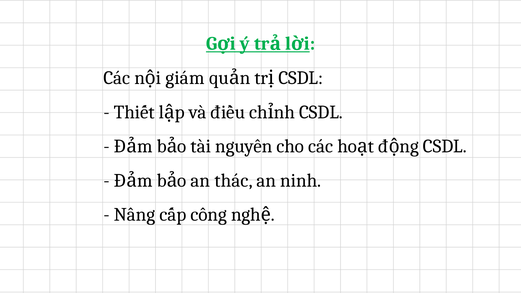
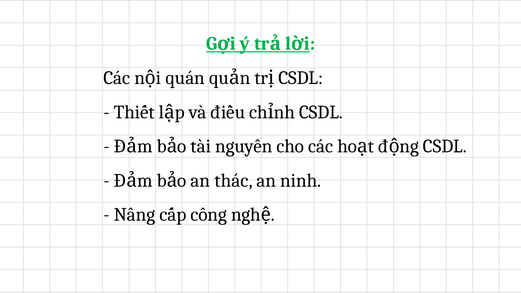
giám: giám -> quán
